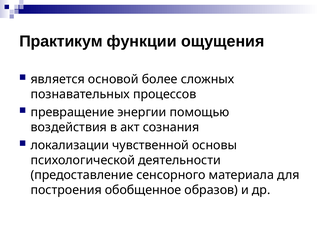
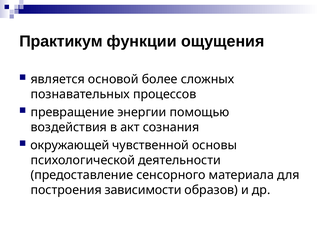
локализации: локализации -> окружающей
обобщенное: обобщенное -> зависимости
